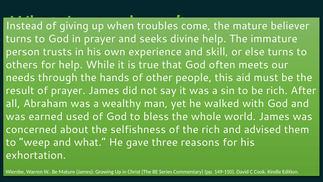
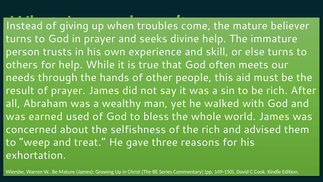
and what: what -> treat
